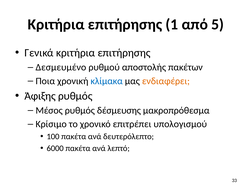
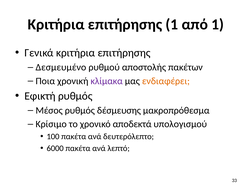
από 5: 5 -> 1
κλίμακα colour: blue -> purple
Άφιξης: Άφιξης -> Εφικτή
επιτρέπει: επιτρέπει -> αποδεκτά
